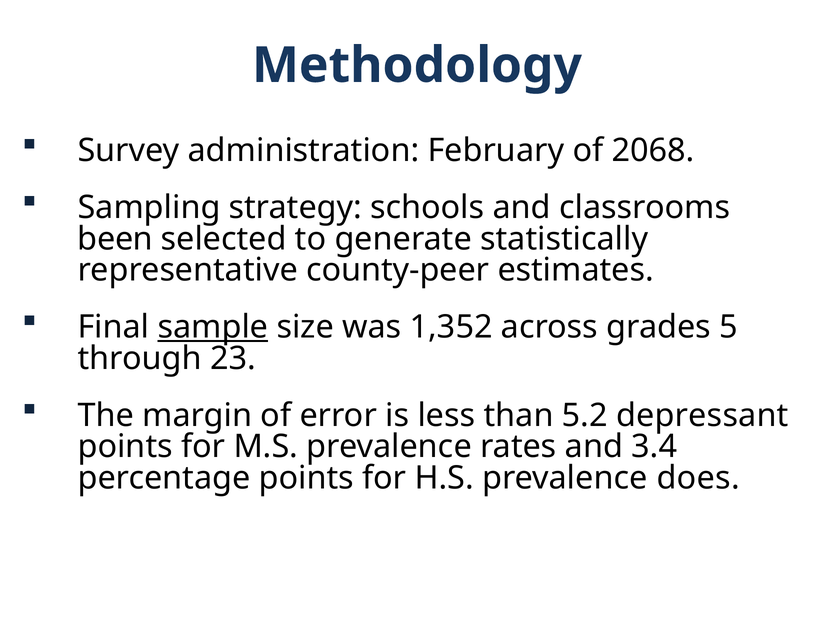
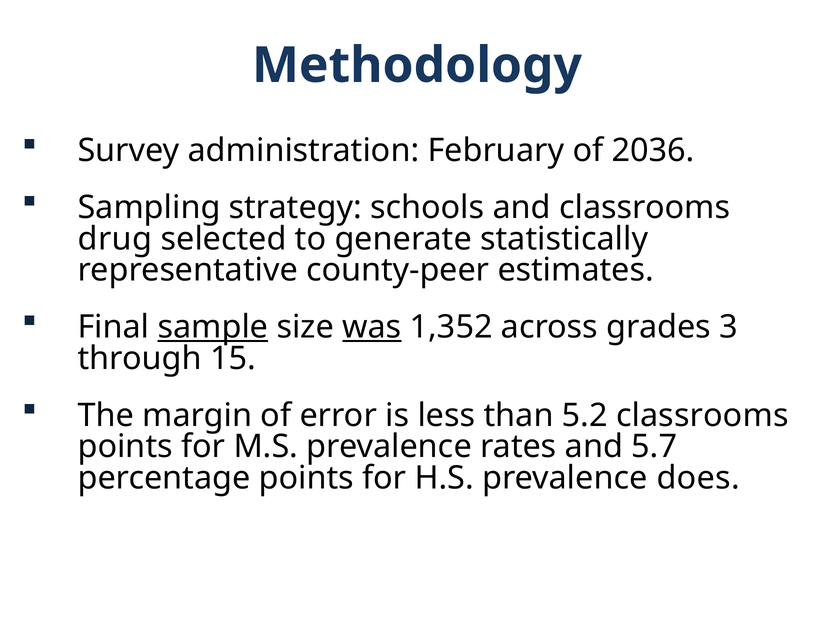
2068: 2068 -> 2036
been: been -> drug
was underline: none -> present
5: 5 -> 3
23: 23 -> 15
5.2 depressant: depressant -> classrooms
3.4: 3.4 -> 5.7
